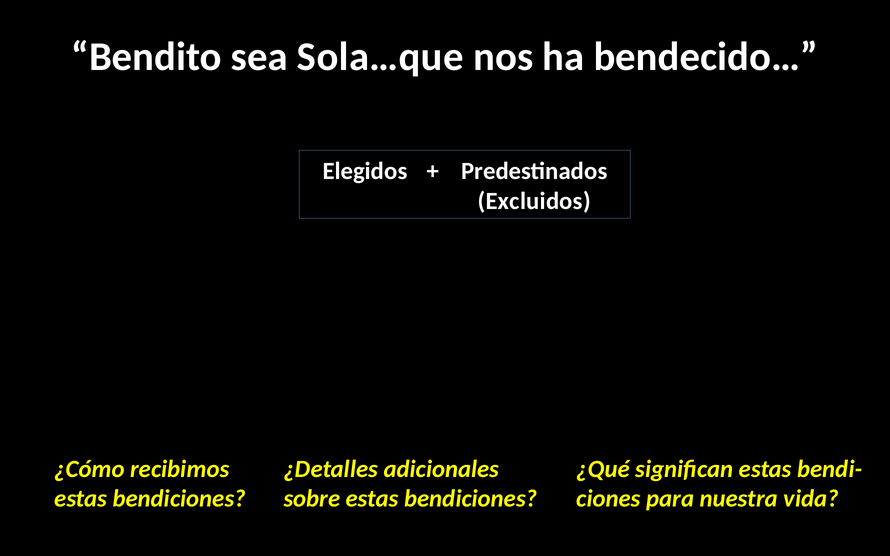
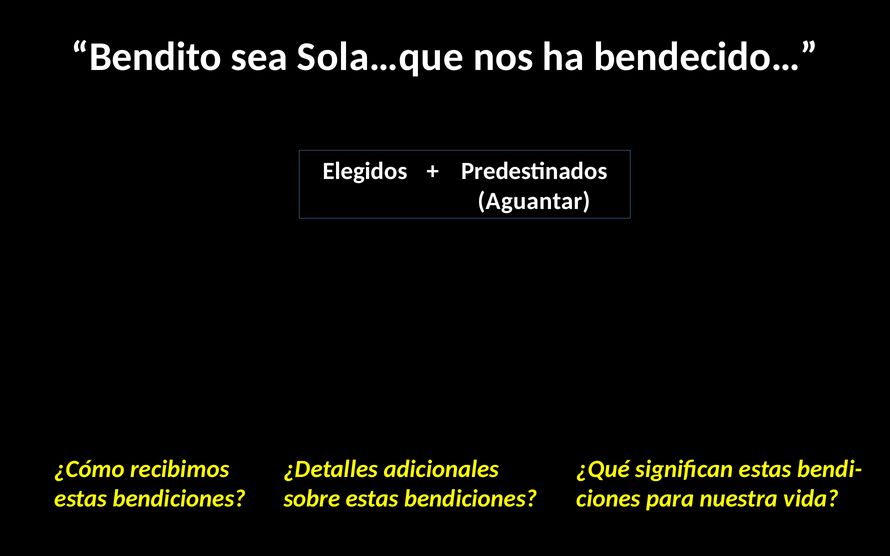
Excluidos: Excluidos -> Aguantar
